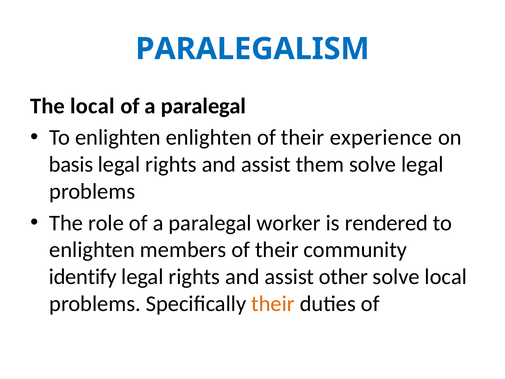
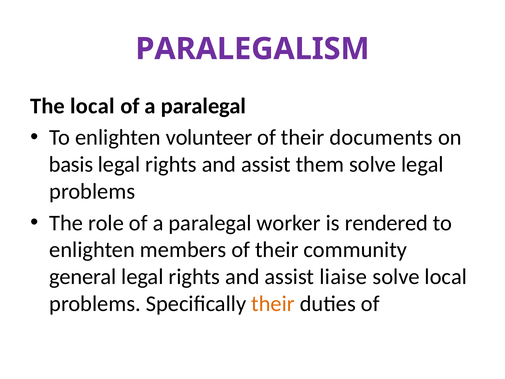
PARALEGALISM colour: blue -> purple
enlighten enlighten: enlighten -> volunteer
experience: experience -> documents
identify: identify -> general
other: other -> liaise
